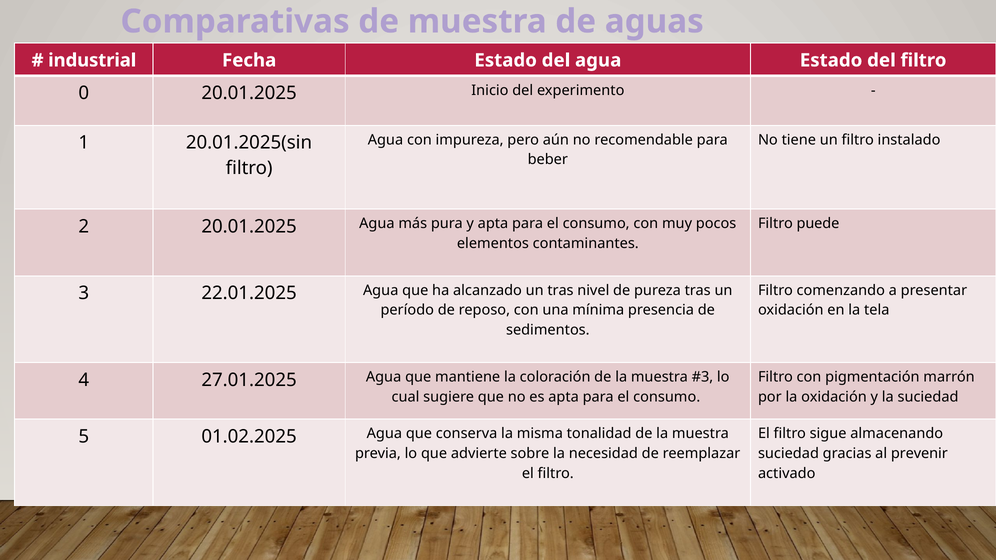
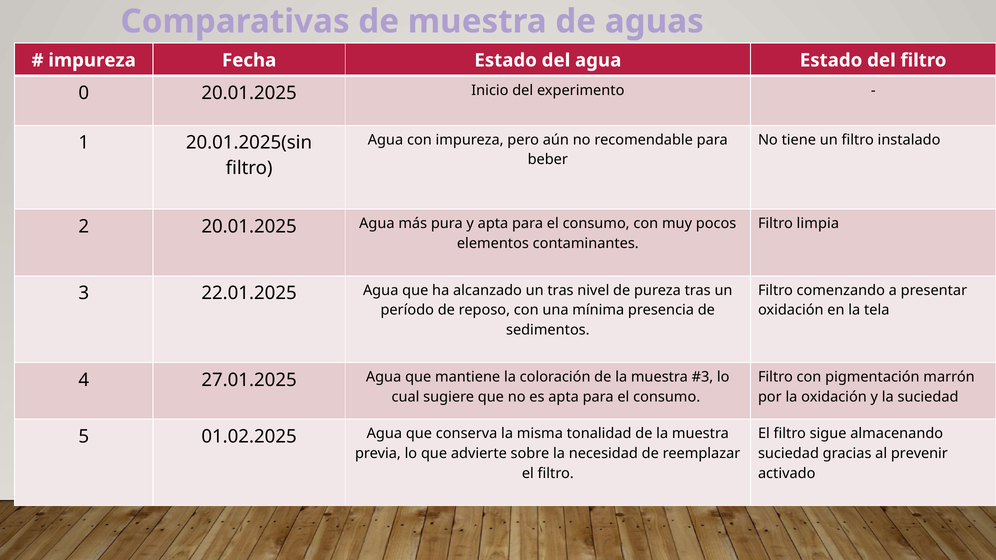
industrial at (92, 60): industrial -> impureza
puede: puede -> limpia
